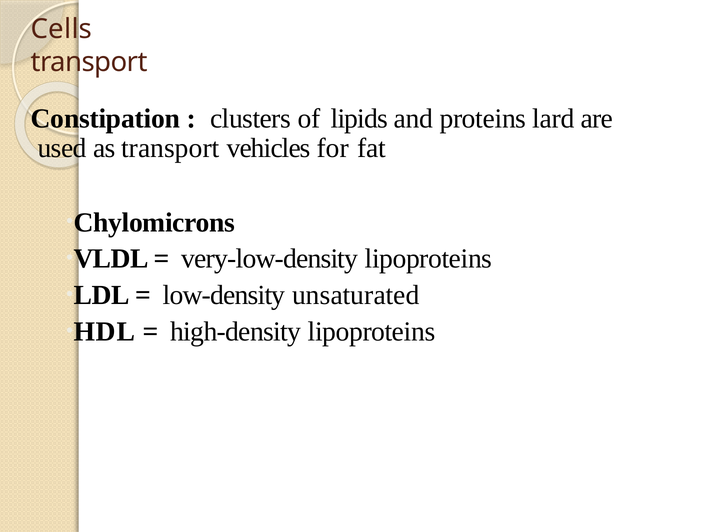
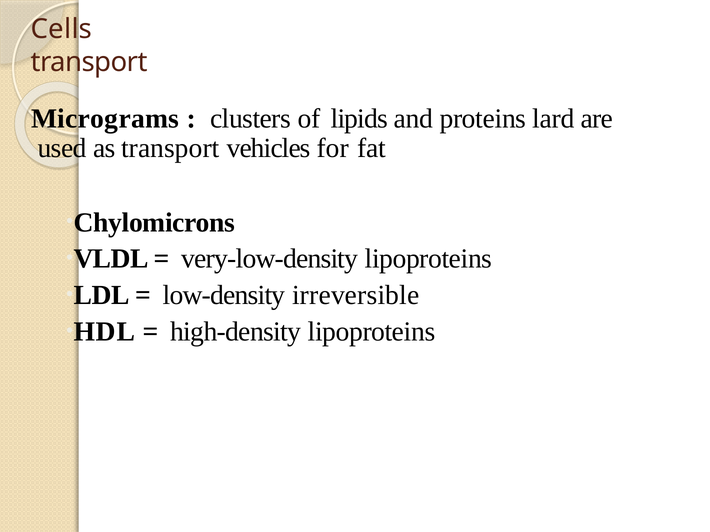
Constipation: Constipation -> Micrograms
unsaturated: unsaturated -> irreversible
